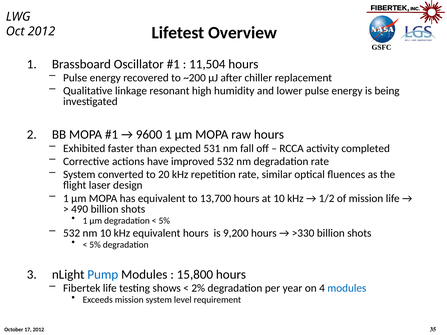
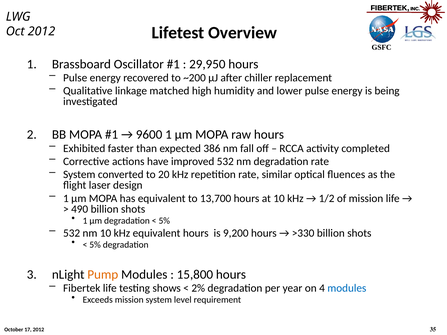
11,504: 11,504 -> 29,950
resonant: resonant -> matched
531: 531 -> 386
Pump colour: blue -> orange
